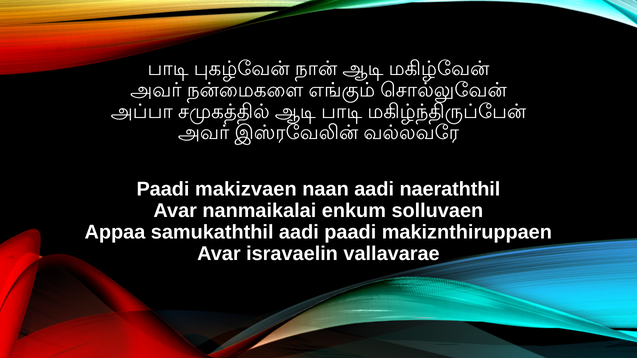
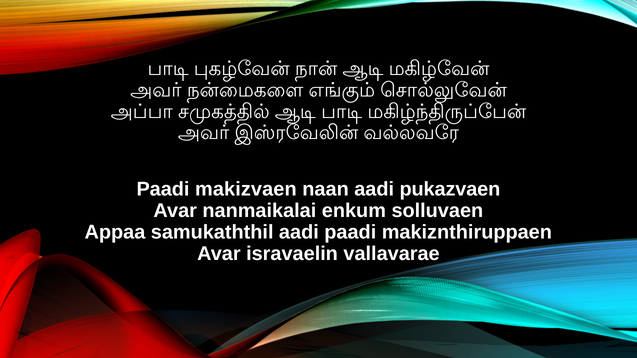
naeraththil: naeraththil -> pukazvaen
